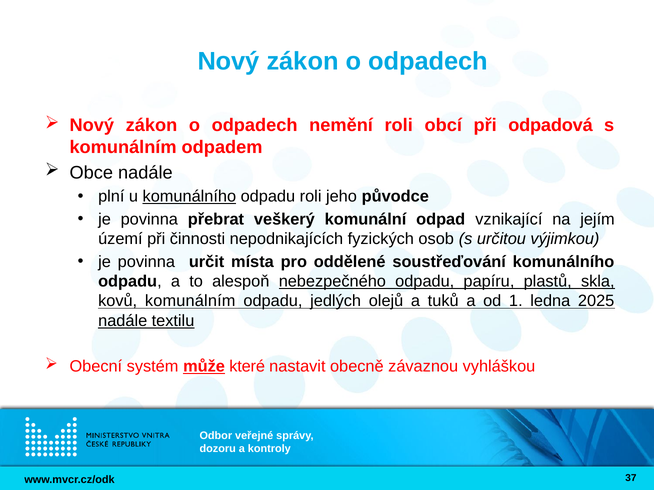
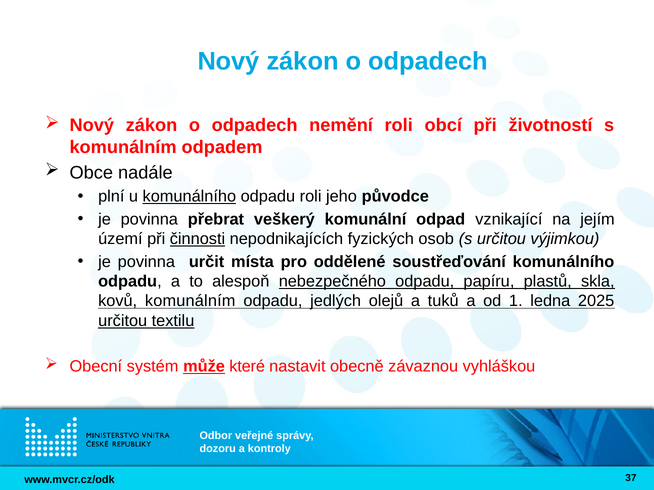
odpadová: odpadová -> životností
činnosti underline: none -> present
nadále at (123, 321): nadále -> určitou
